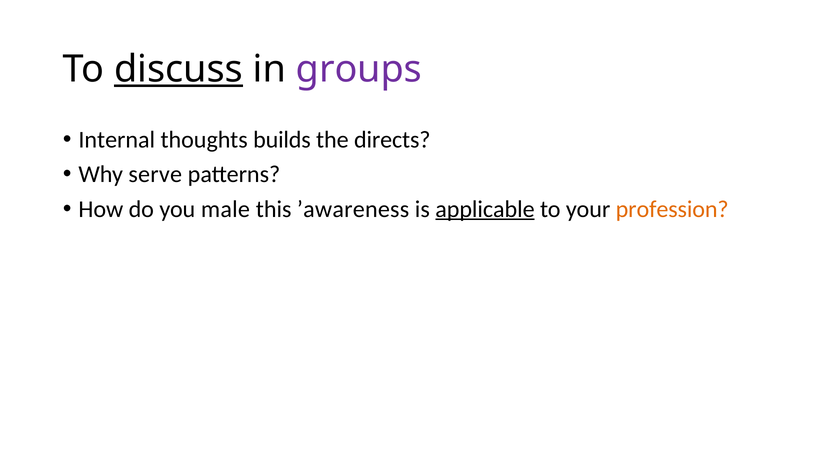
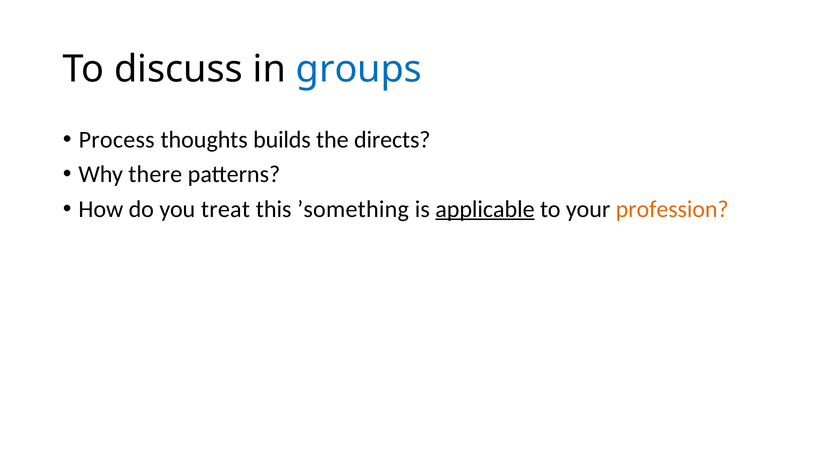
discuss underline: present -> none
groups colour: purple -> blue
Internal: Internal -> Process
serve: serve -> there
male: male -> treat
’awareness: ’awareness -> ’something
